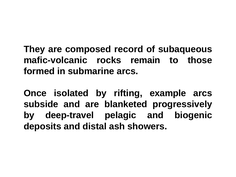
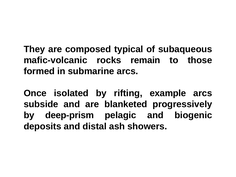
record: record -> typical
deep-travel: deep-travel -> deep-prism
